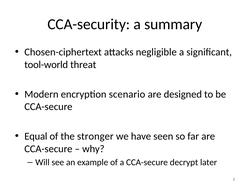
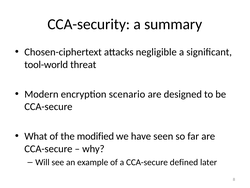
Equal: Equal -> What
stronger: stronger -> modified
decrypt: decrypt -> defined
